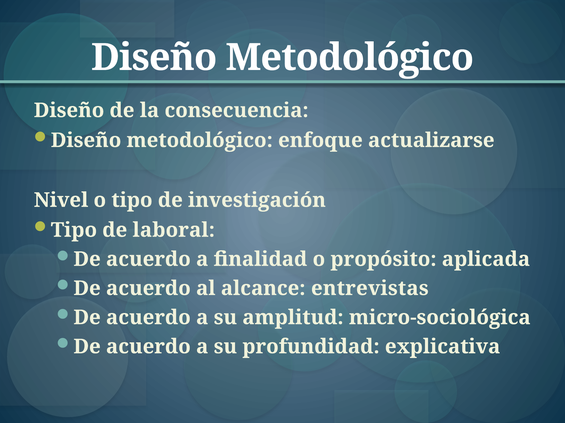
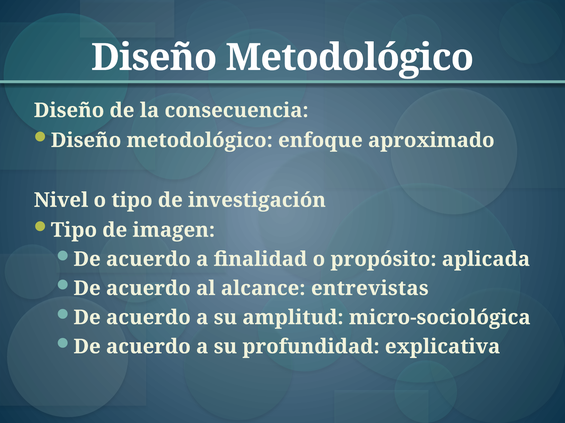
actualizarse: actualizarse -> aproximado
laboral: laboral -> imagen
